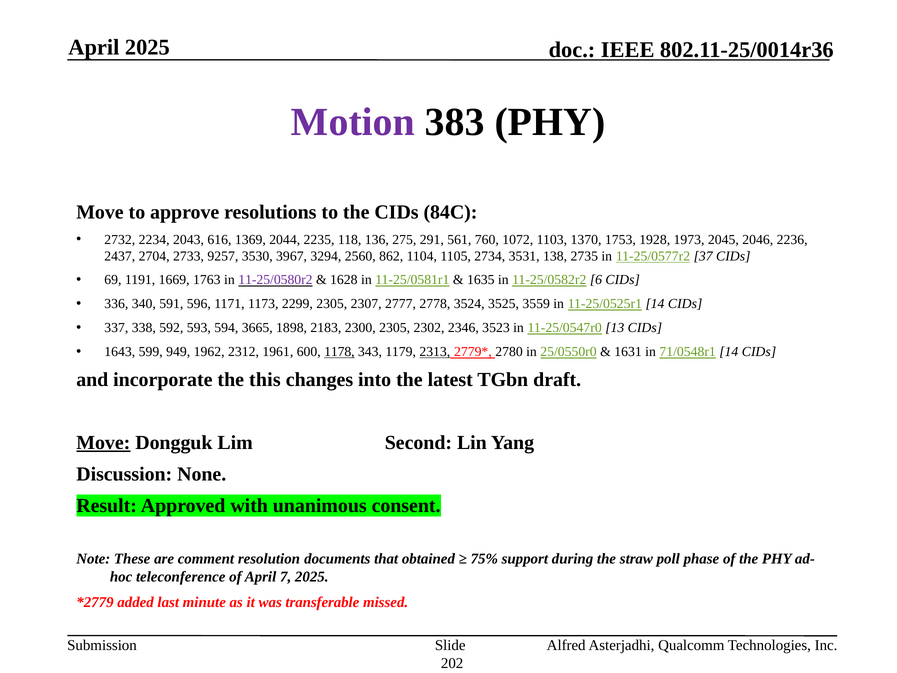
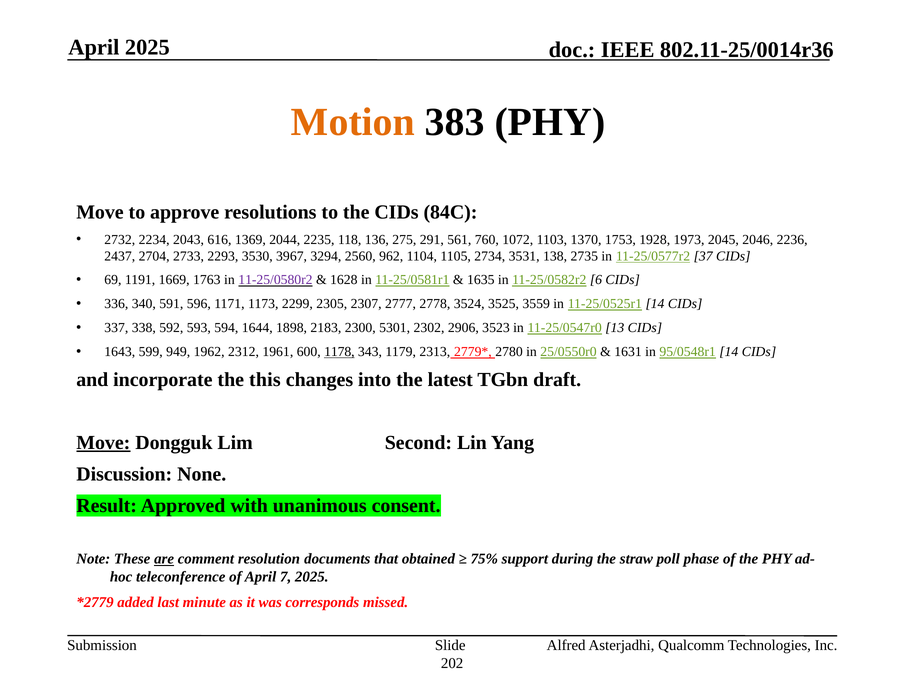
Motion colour: purple -> orange
9257: 9257 -> 2293
862: 862 -> 962
3665: 3665 -> 1644
2300 2305: 2305 -> 5301
2346: 2346 -> 2906
2313 underline: present -> none
71/0548r1: 71/0548r1 -> 95/0548r1
are underline: none -> present
transferable: transferable -> corresponds
